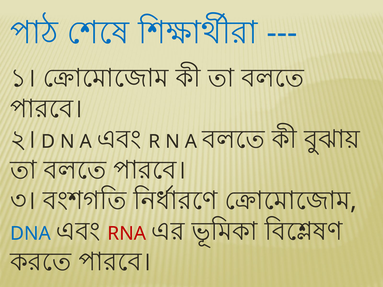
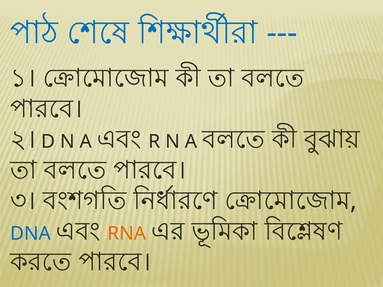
RNA colour: red -> orange
